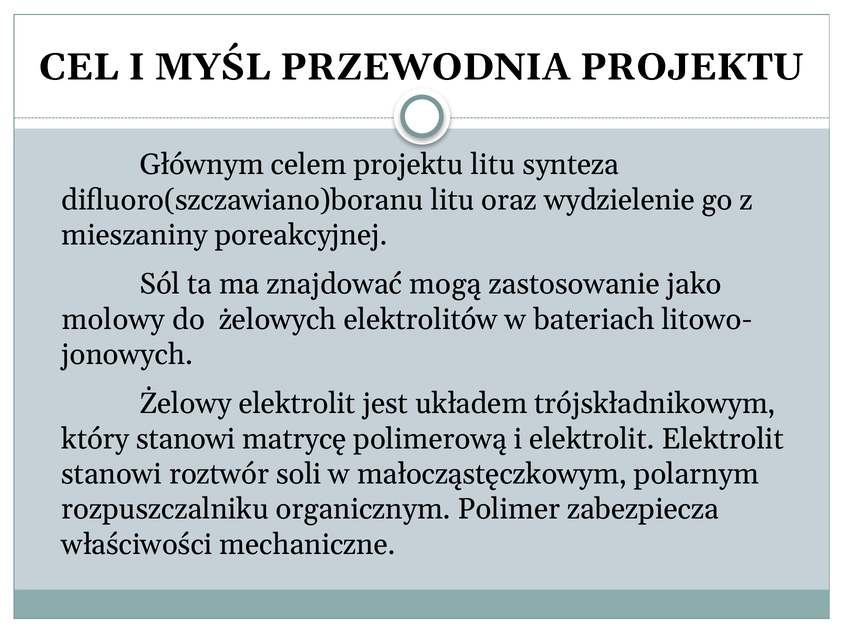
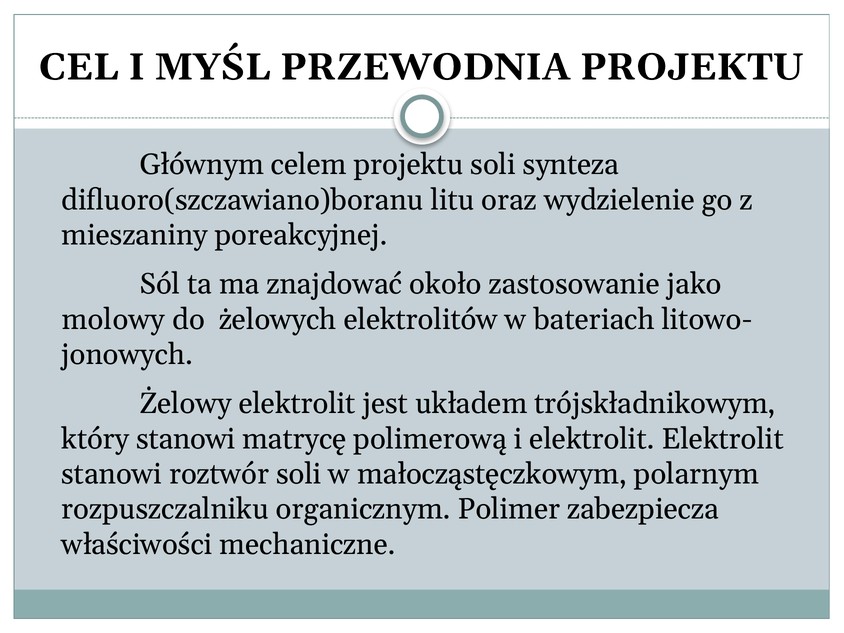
projektu litu: litu -> soli
mogą: mogą -> około
